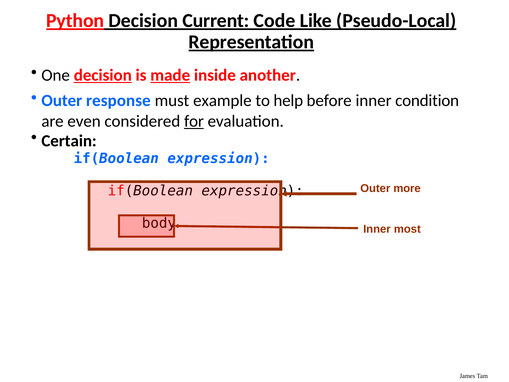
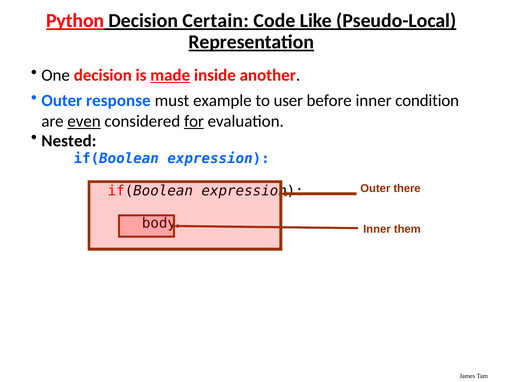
Current: Current -> Certain
decision at (103, 75) underline: present -> none
help: help -> user
even underline: none -> present
Certain: Certain -> Nested
more: more -> there
most: most -> them
